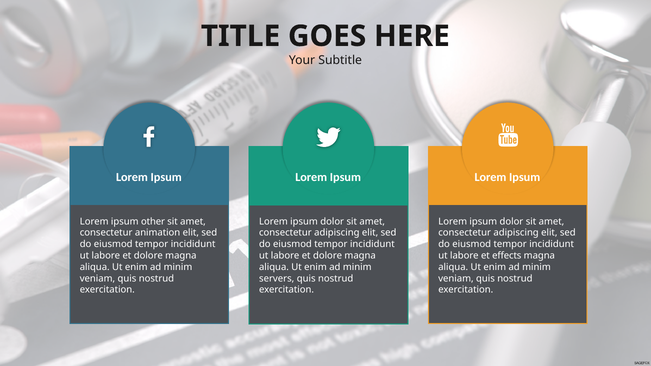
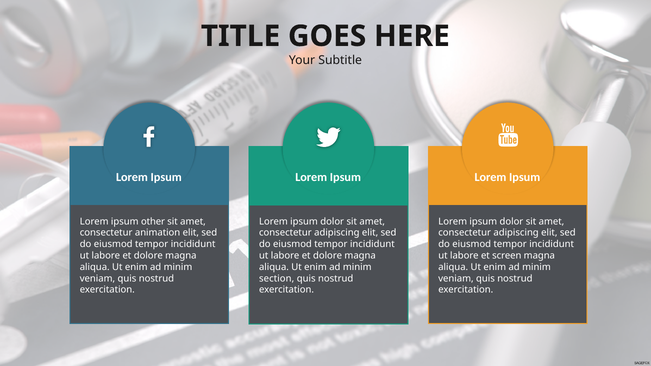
effects: effects -> screen
servers: servers -> section
